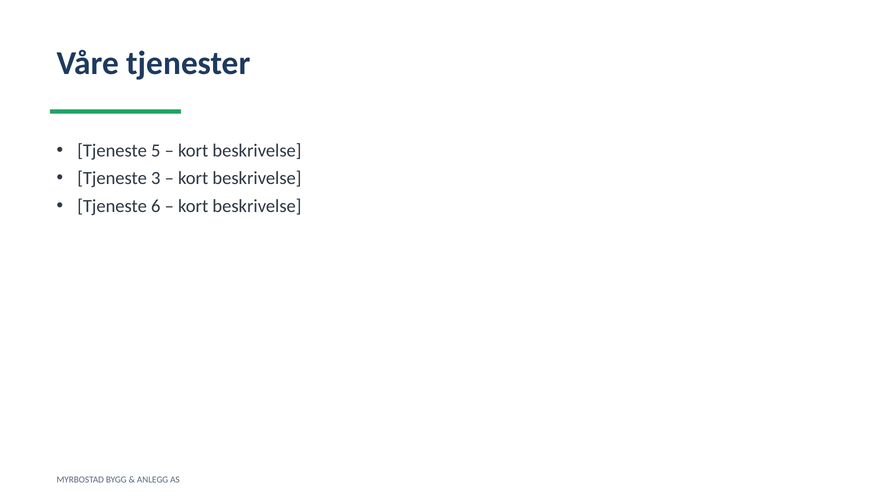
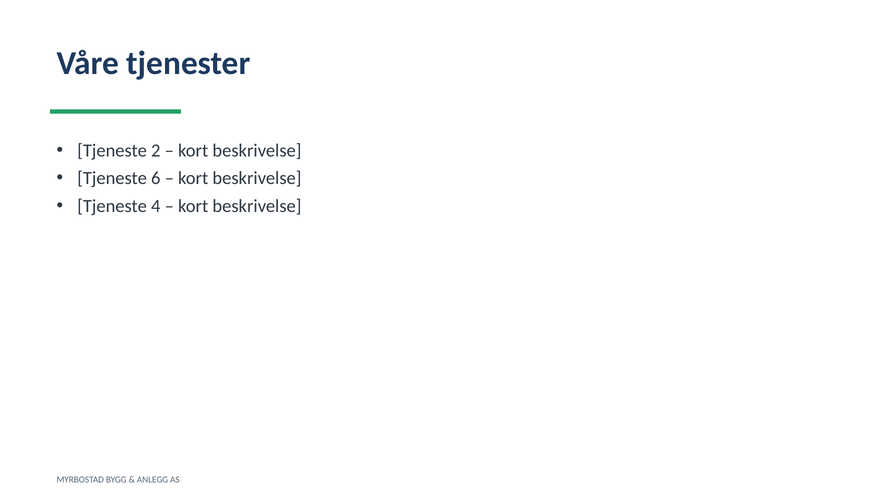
5: 5 -> 2
3: 3 -> 6
6: 6 -> 4
